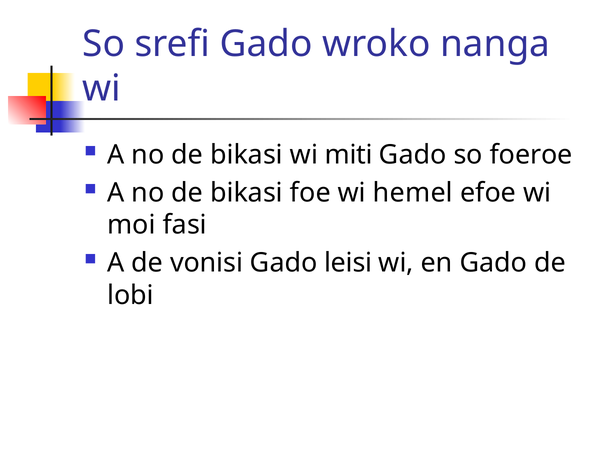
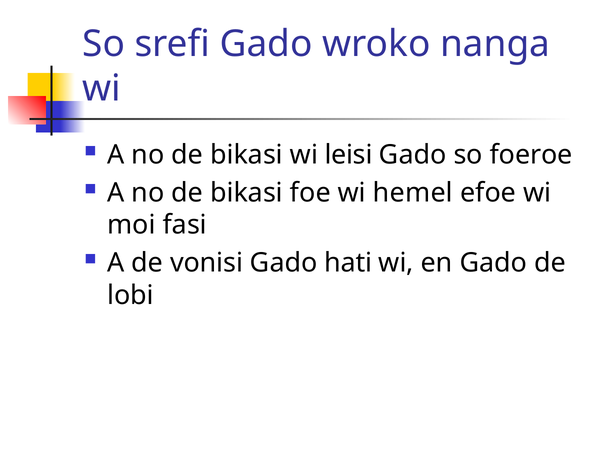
miti: miti -> leisi
leisi: leisi -> hati
